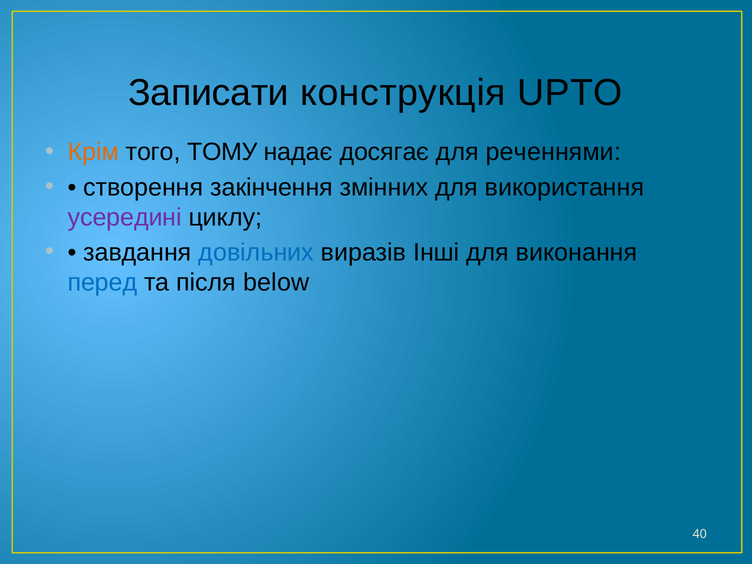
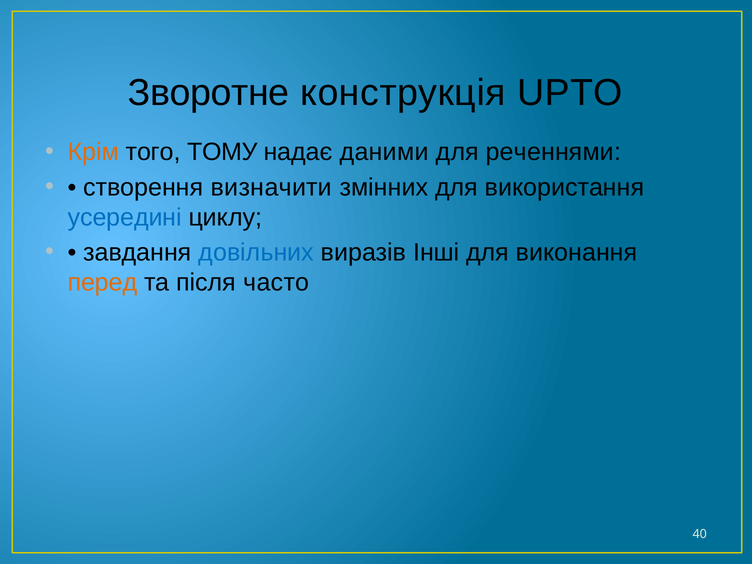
Записати: Записати -> Зворотне
досягає: досягає -> даними
закінчення: закінчення -> визначити
усередині colour: purple -> blue
перед colour: blue -> orange
below: below -> часто
